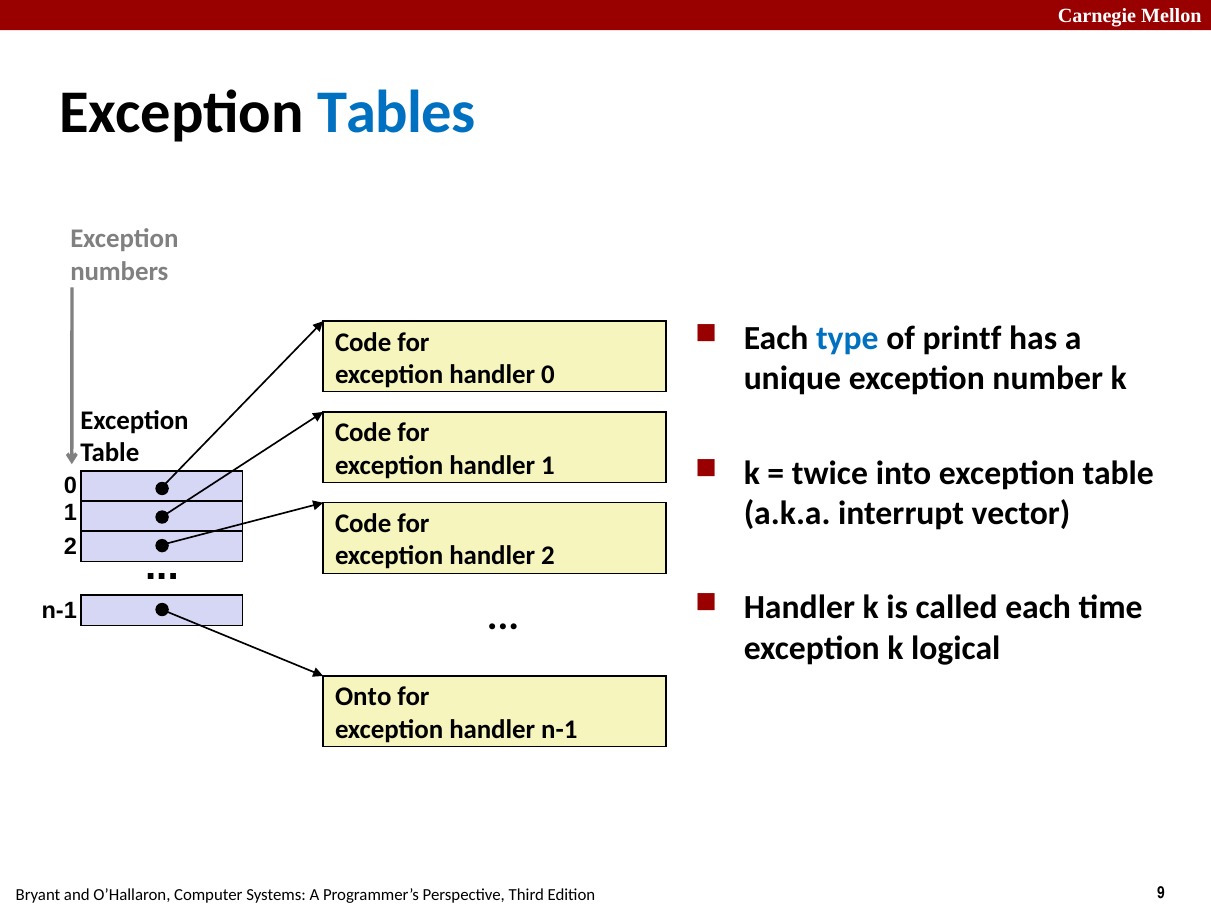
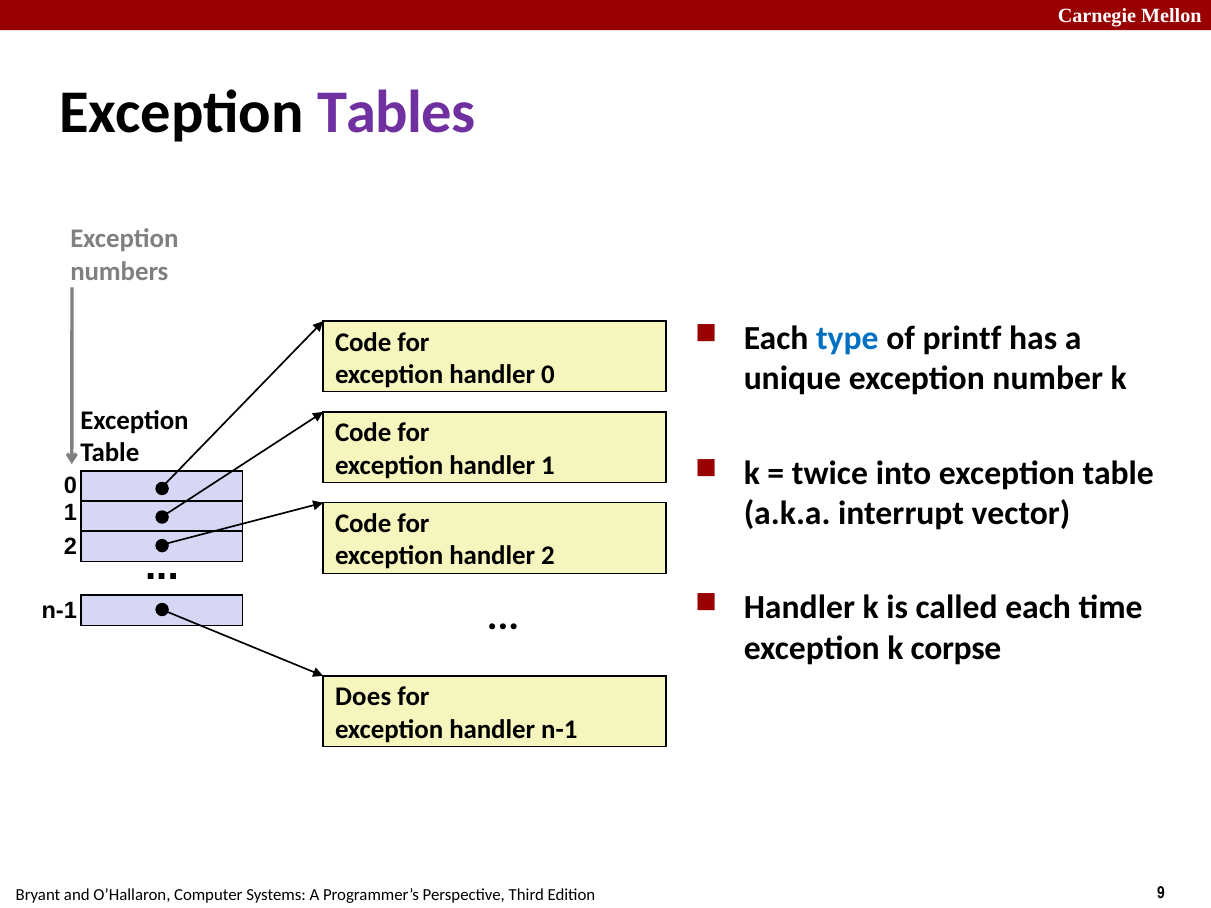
Tables colour: blue -> purple
logical: logical -> corpse
Onto: Onto -> Does
